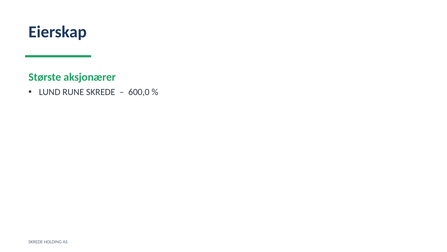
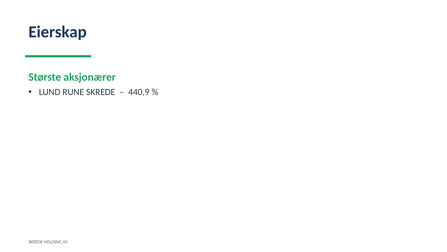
600,0: 600,0 -> 440,9
